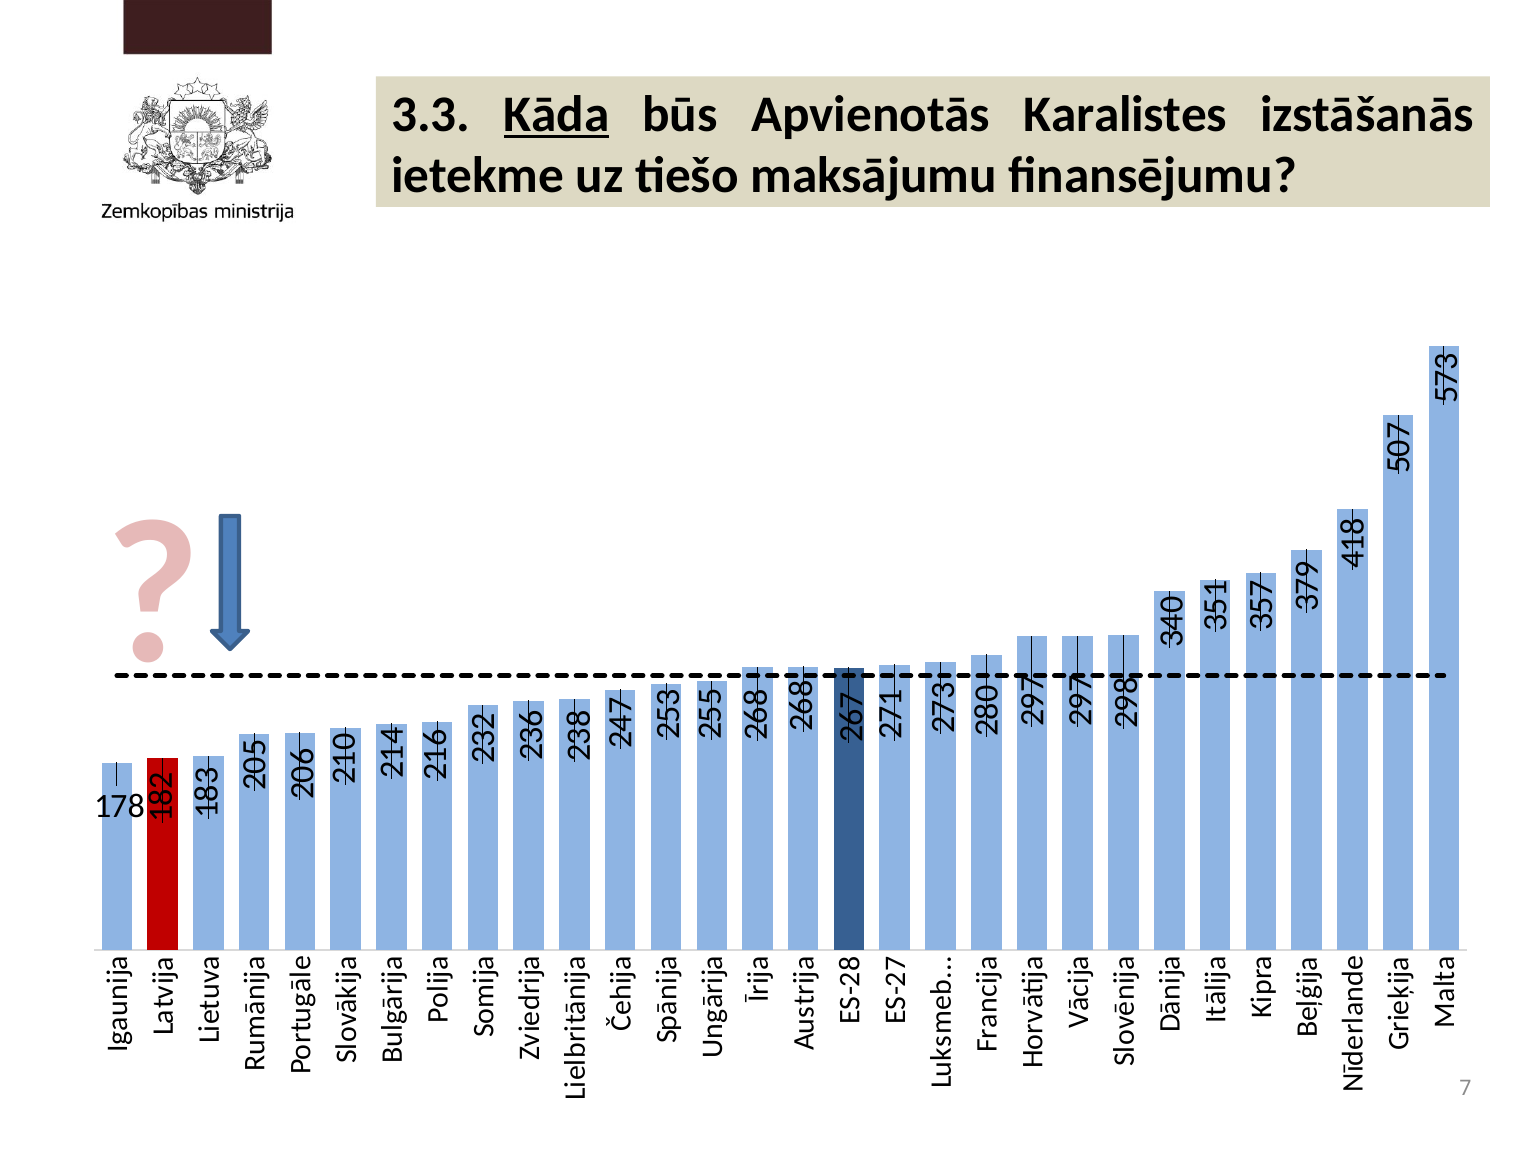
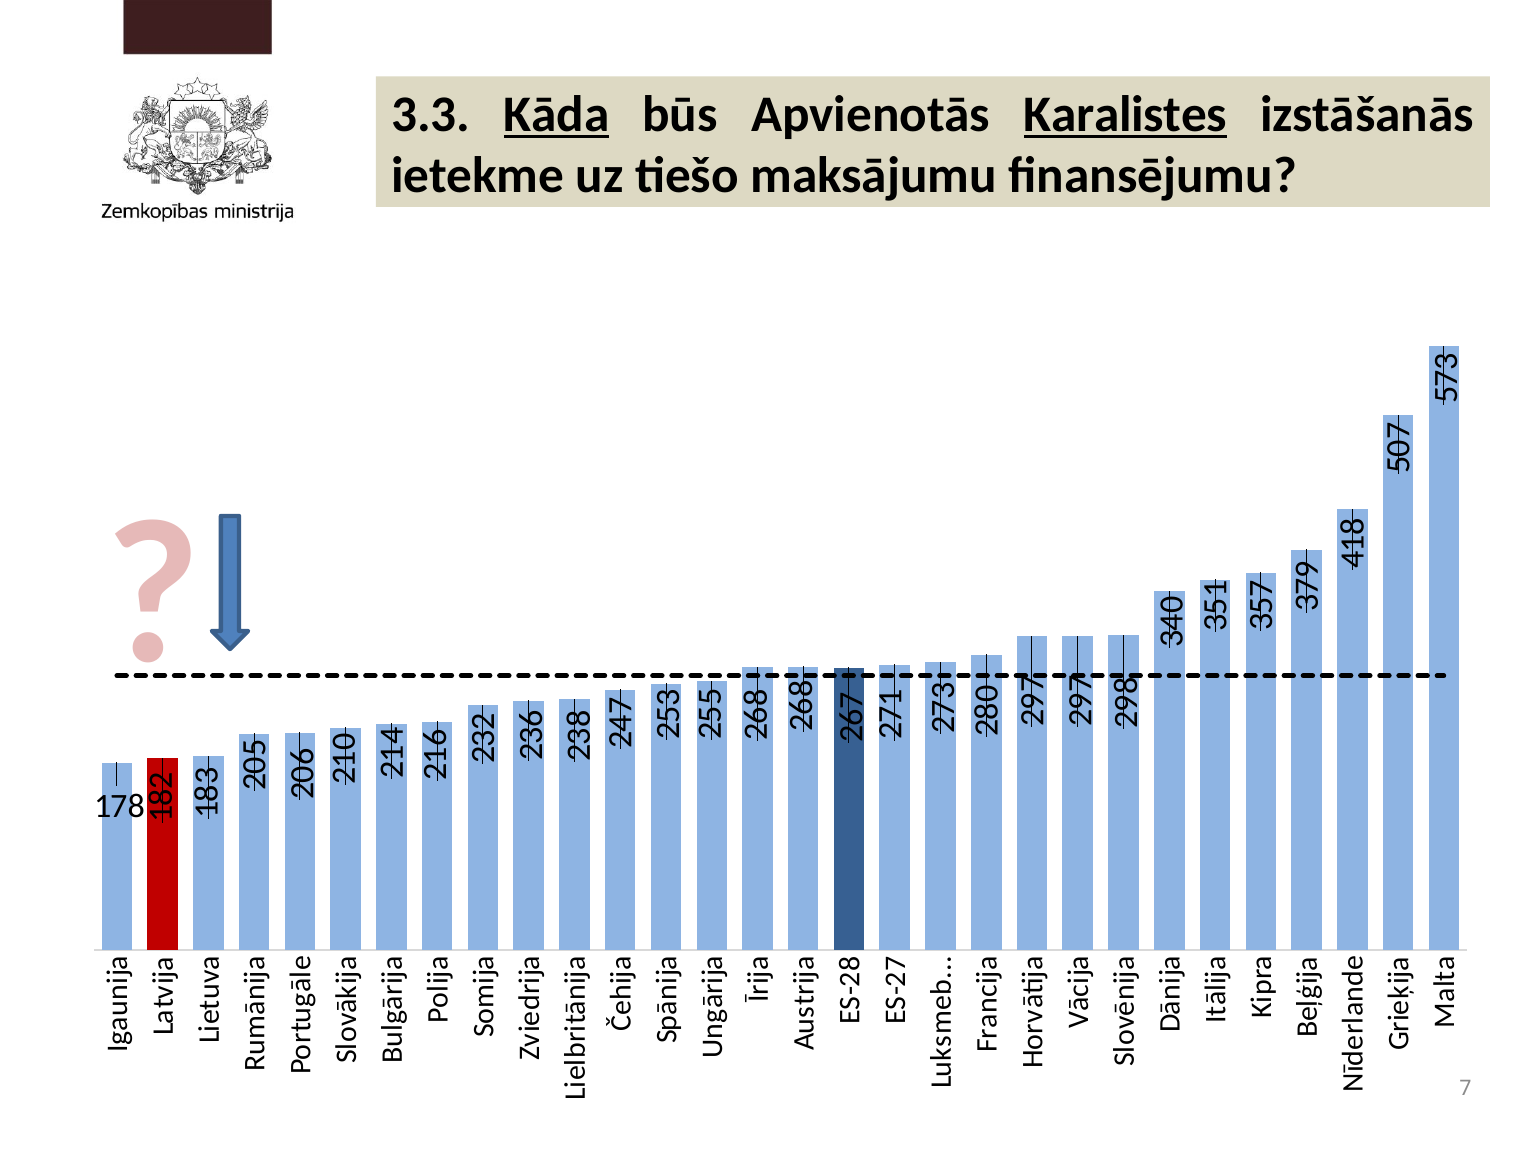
Karalistes underline: none -> present
